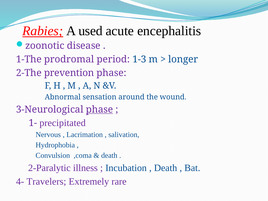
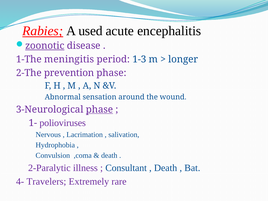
zoonotic underline: none -> present
prodromal: prodromal -> meningitis
precipitated: precipitated -> polioviruses
Incubation: Incubation -> Consultant
